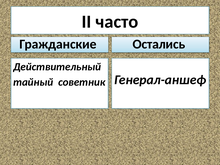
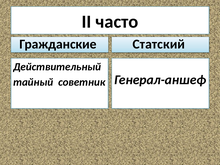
Остались: Остались -> Статский
